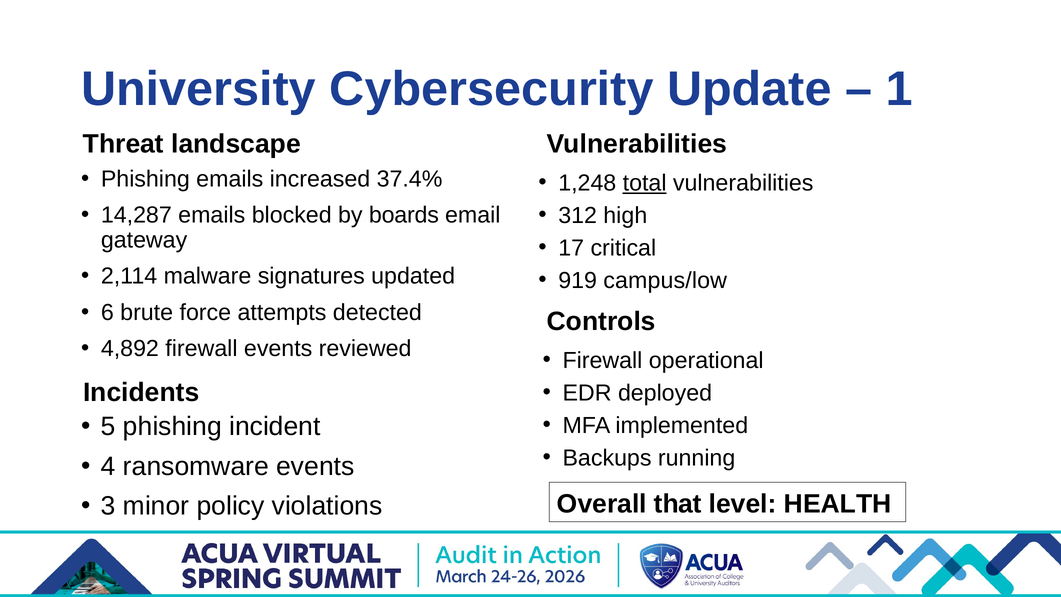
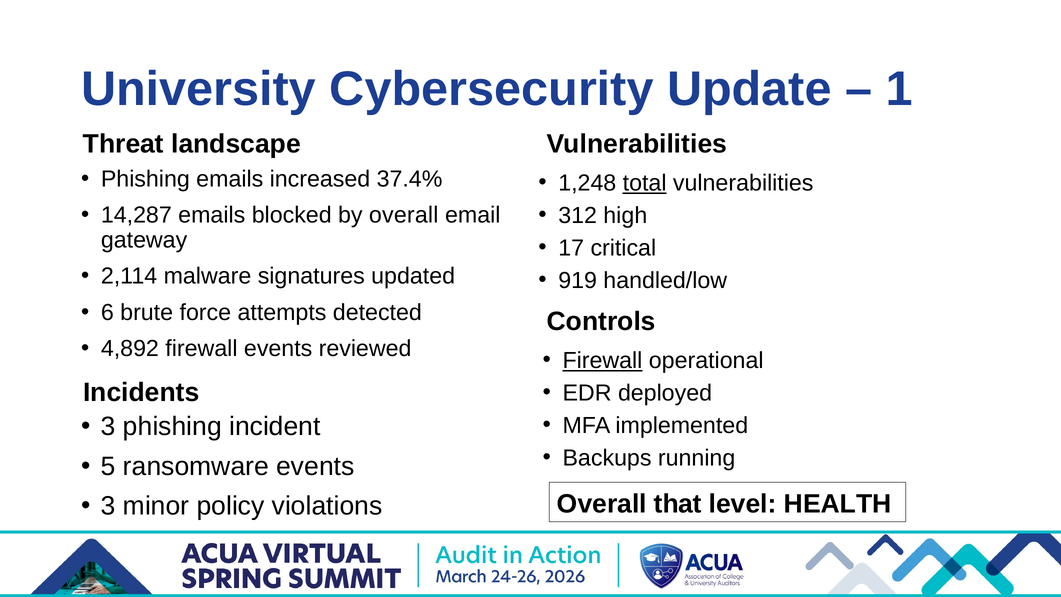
by boards: boards -> overall
campus/low: campus/low -> handled/low
Firewall at (602, 361) underline: none -> present
5 at (108, 427): 5 -> 3
4: 4 -> 5
